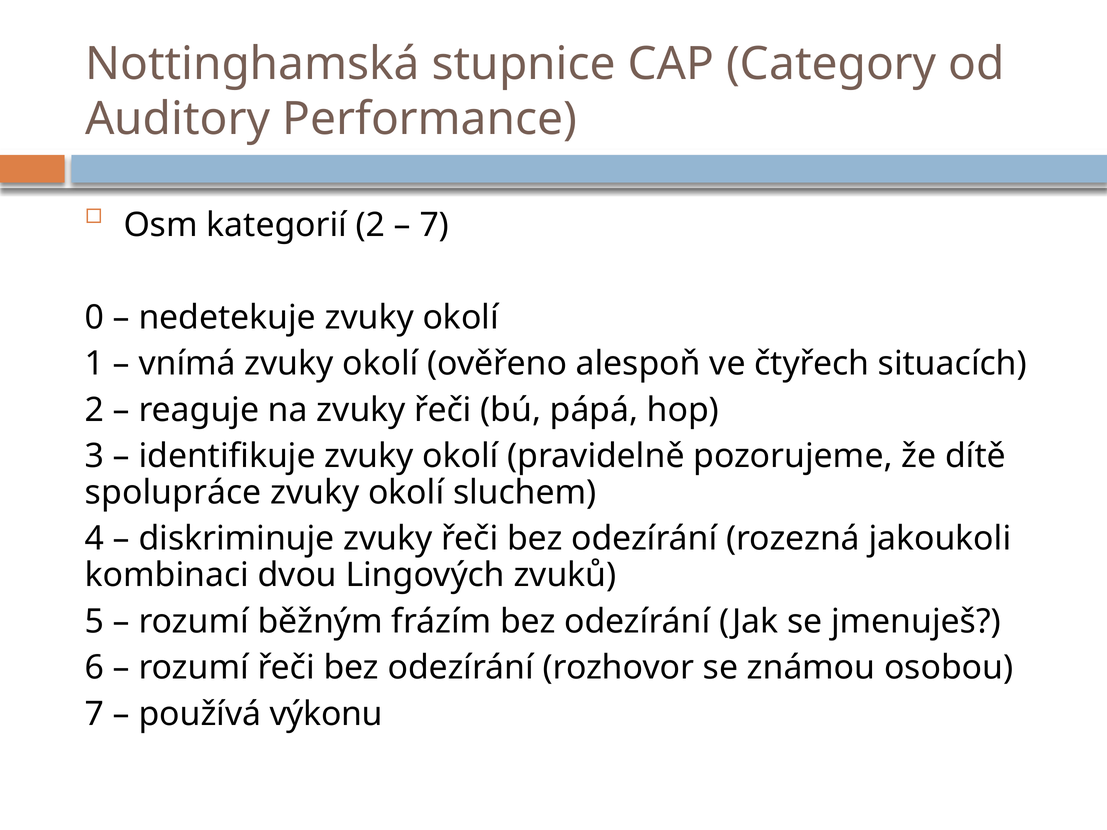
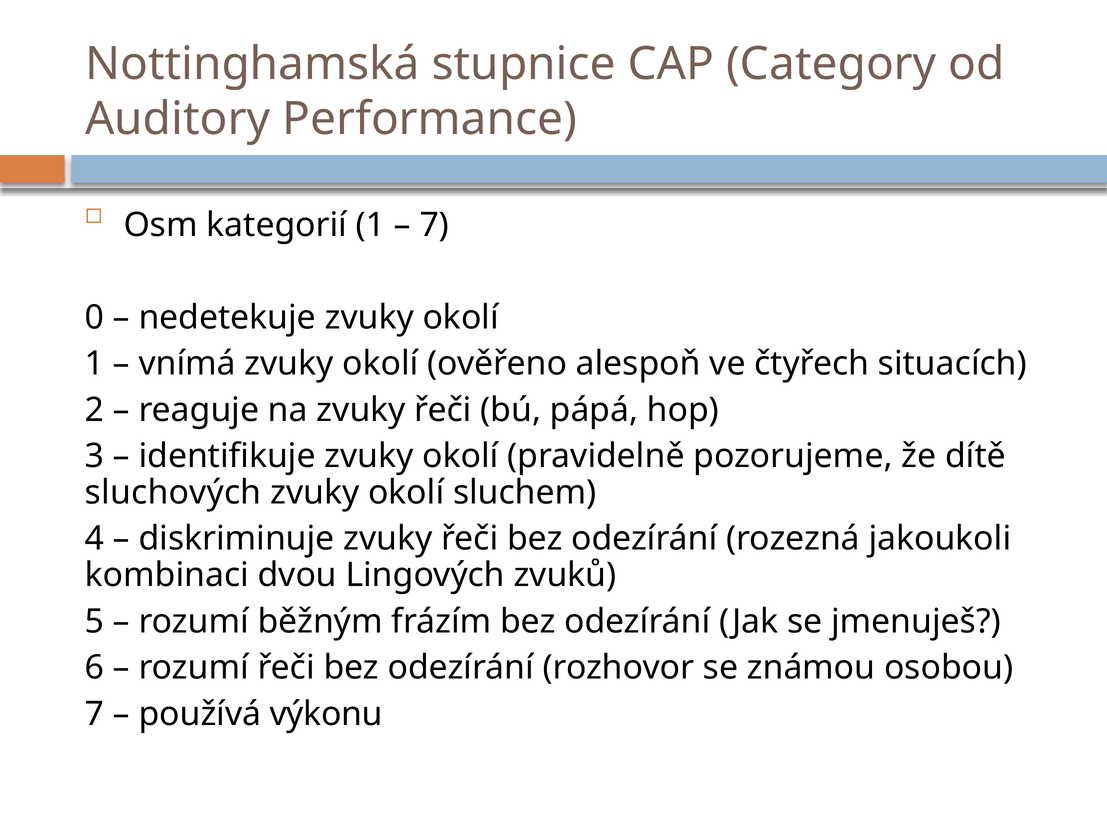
kategorií 2: 2 -> 1
spolupráce: spolupráce -> sluchových
